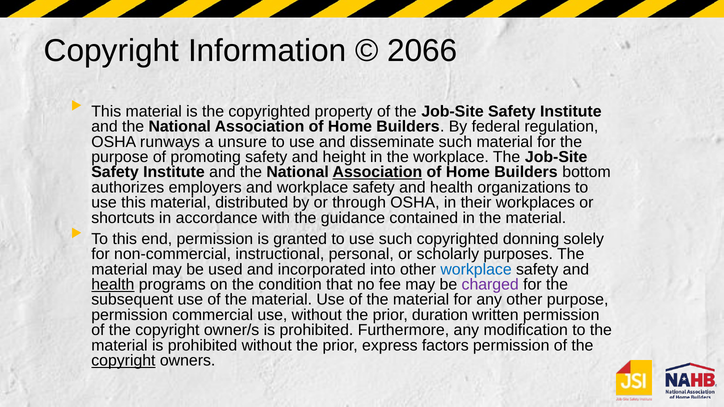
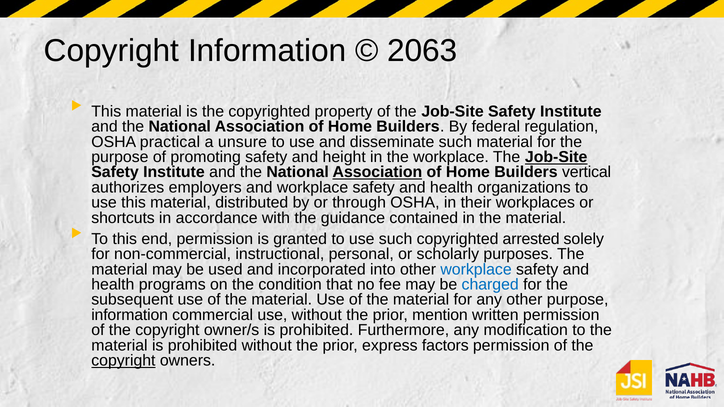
2066: 2066 -> 2063
runways: runways -> practical
Job-Site at (556, 157) underline: none -> present
bottom: bottom -> vertical
donning: donning -> arrested
health at (113, 285) underline: present -> none
charged colour: purple -> blue
permission at (130, 315): permission -> information
duration: duration -> mention
